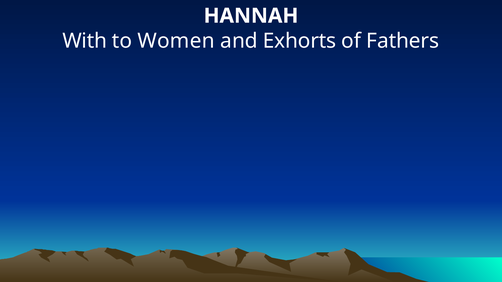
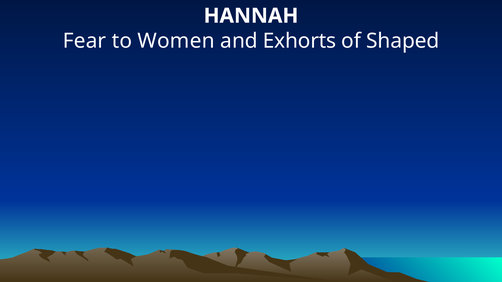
With: With -> Fear
Fathers: Fathers -> Shaped
